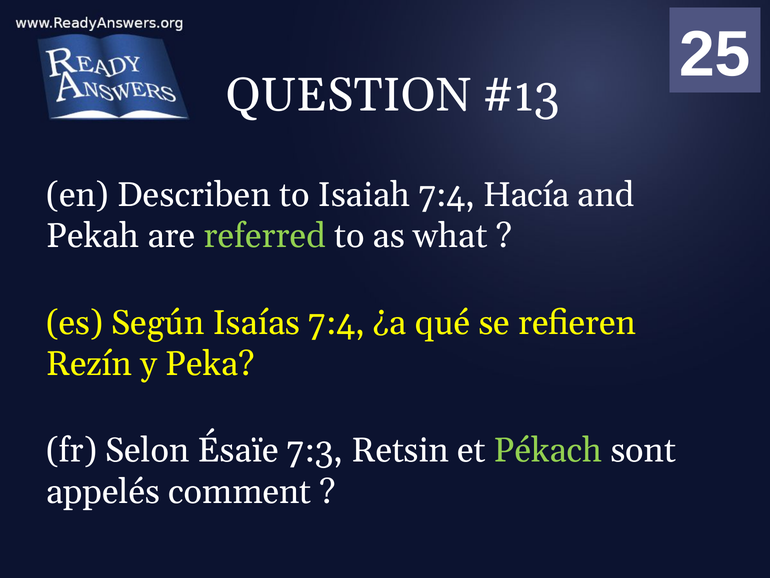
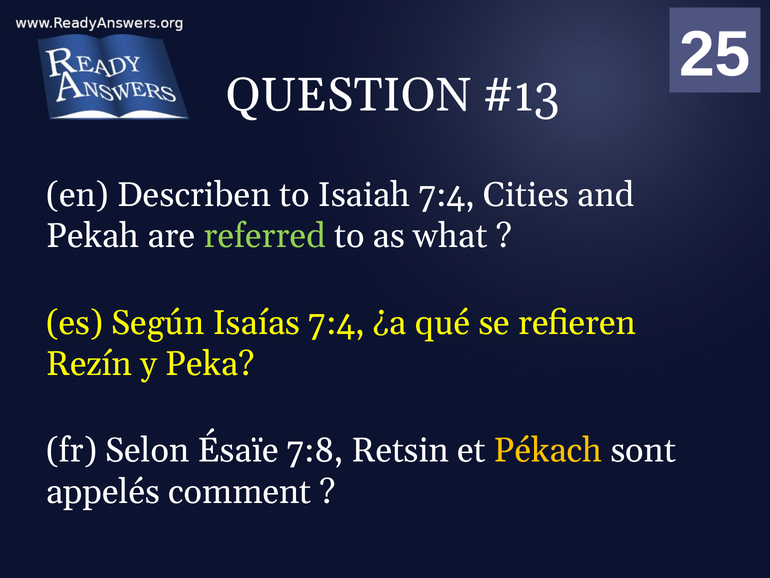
Hacía: Hacía -> Cities
7:3: 7:3 -> 7:8
Pékach colour: light green -> yellow
